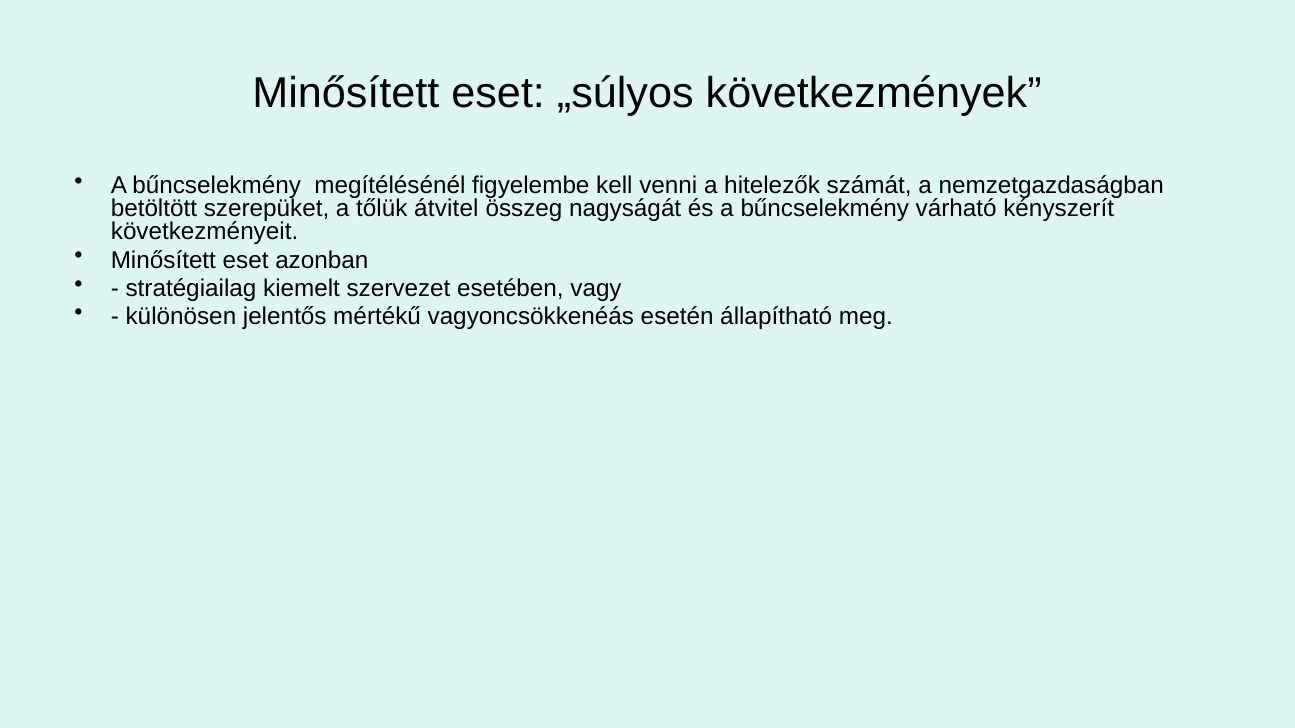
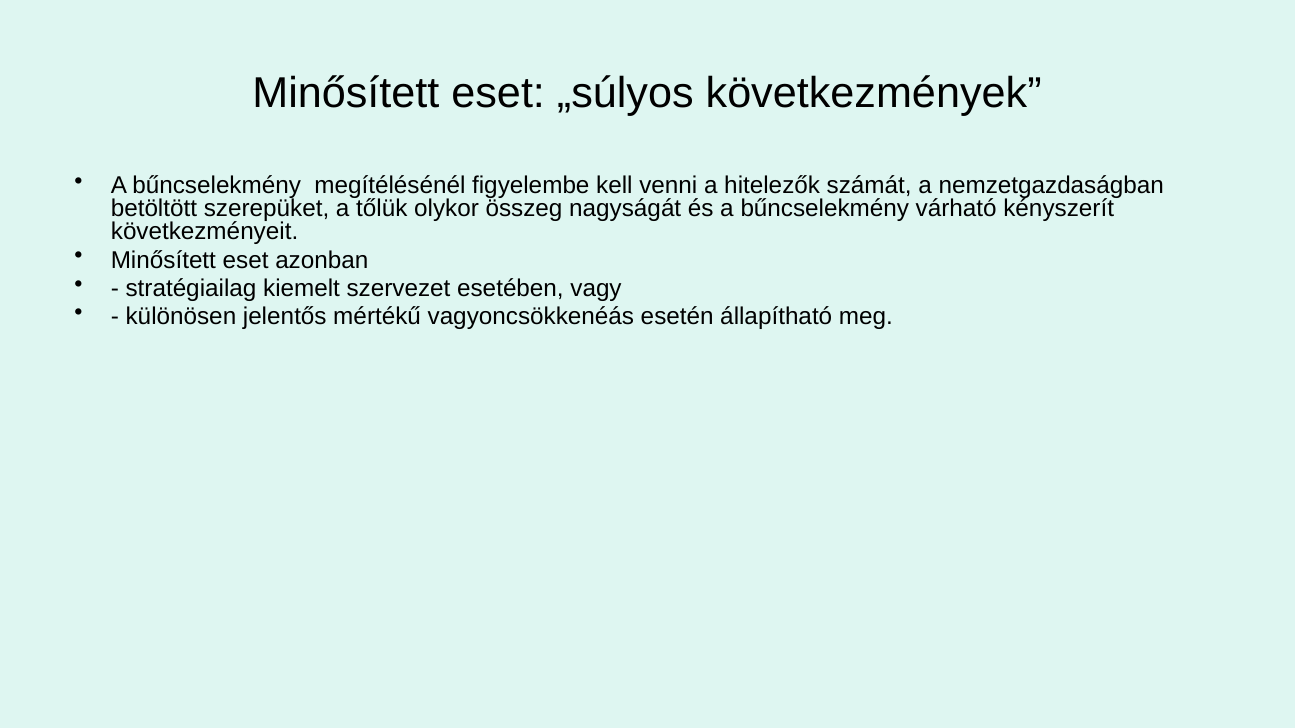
átvitel: átvitel -> olykor
